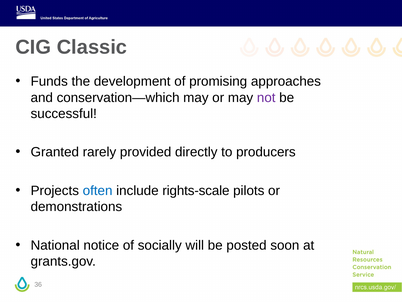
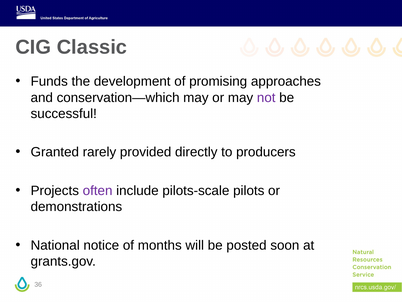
often colour: blue -> purple
rights-scale: rights-scale -> pilots-scale
socially: socially -> months
